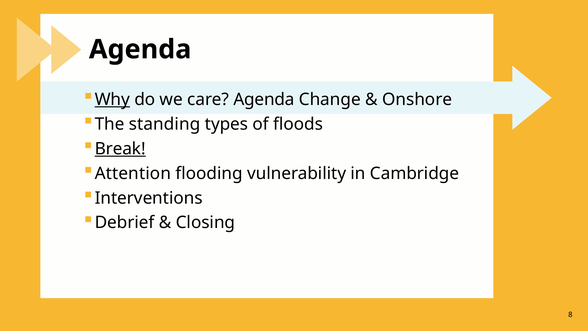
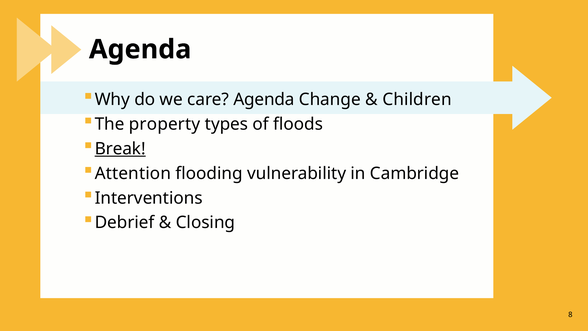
Why underline: present -> none
Onshore: Onshore -> Children
standing: standing -> property
